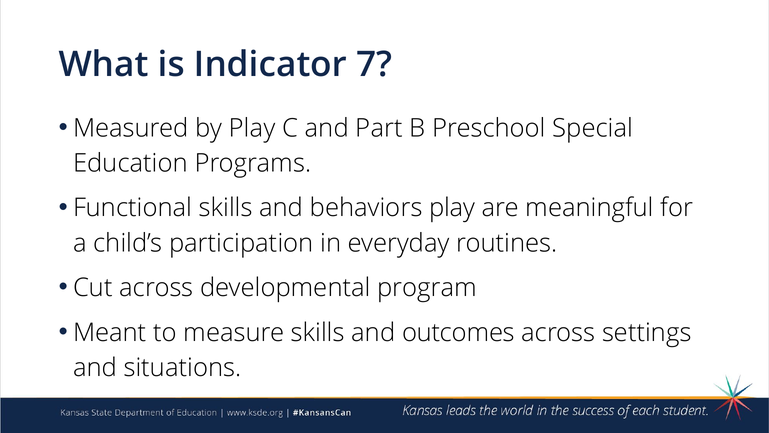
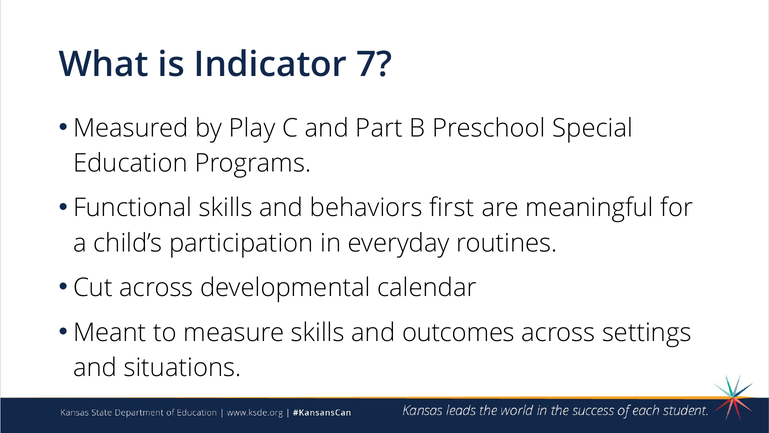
behaviors play: play -> first
program: program -> calendar
